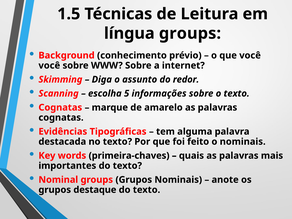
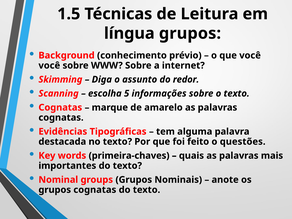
língua groups: groups -> grupos
o nominais: nominais -> questões
grupos destaque: destaque -> cognatas
